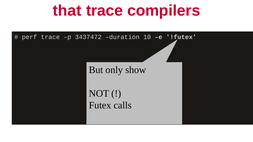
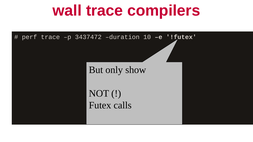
that: that -> wall
